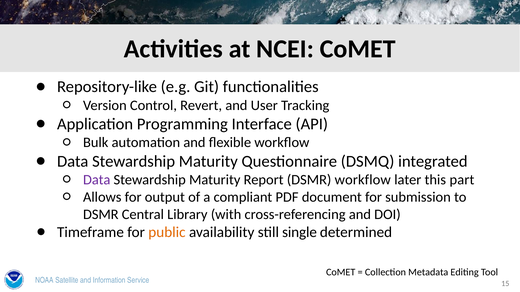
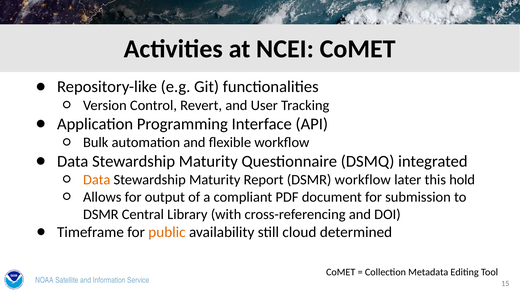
Data at (97, 180) colour: purple -> orange
part: part -> hold
single: single -> cloud
